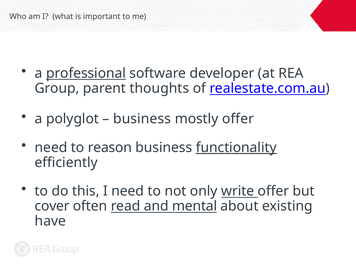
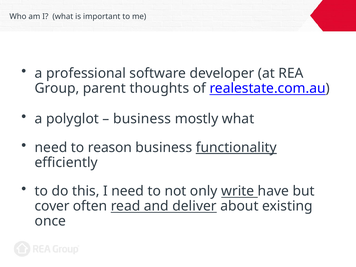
professional underline: present -> none
mostly offer: offer -> what
write offer: offer -> have
mental: mental -> deliver
have: have -> once
